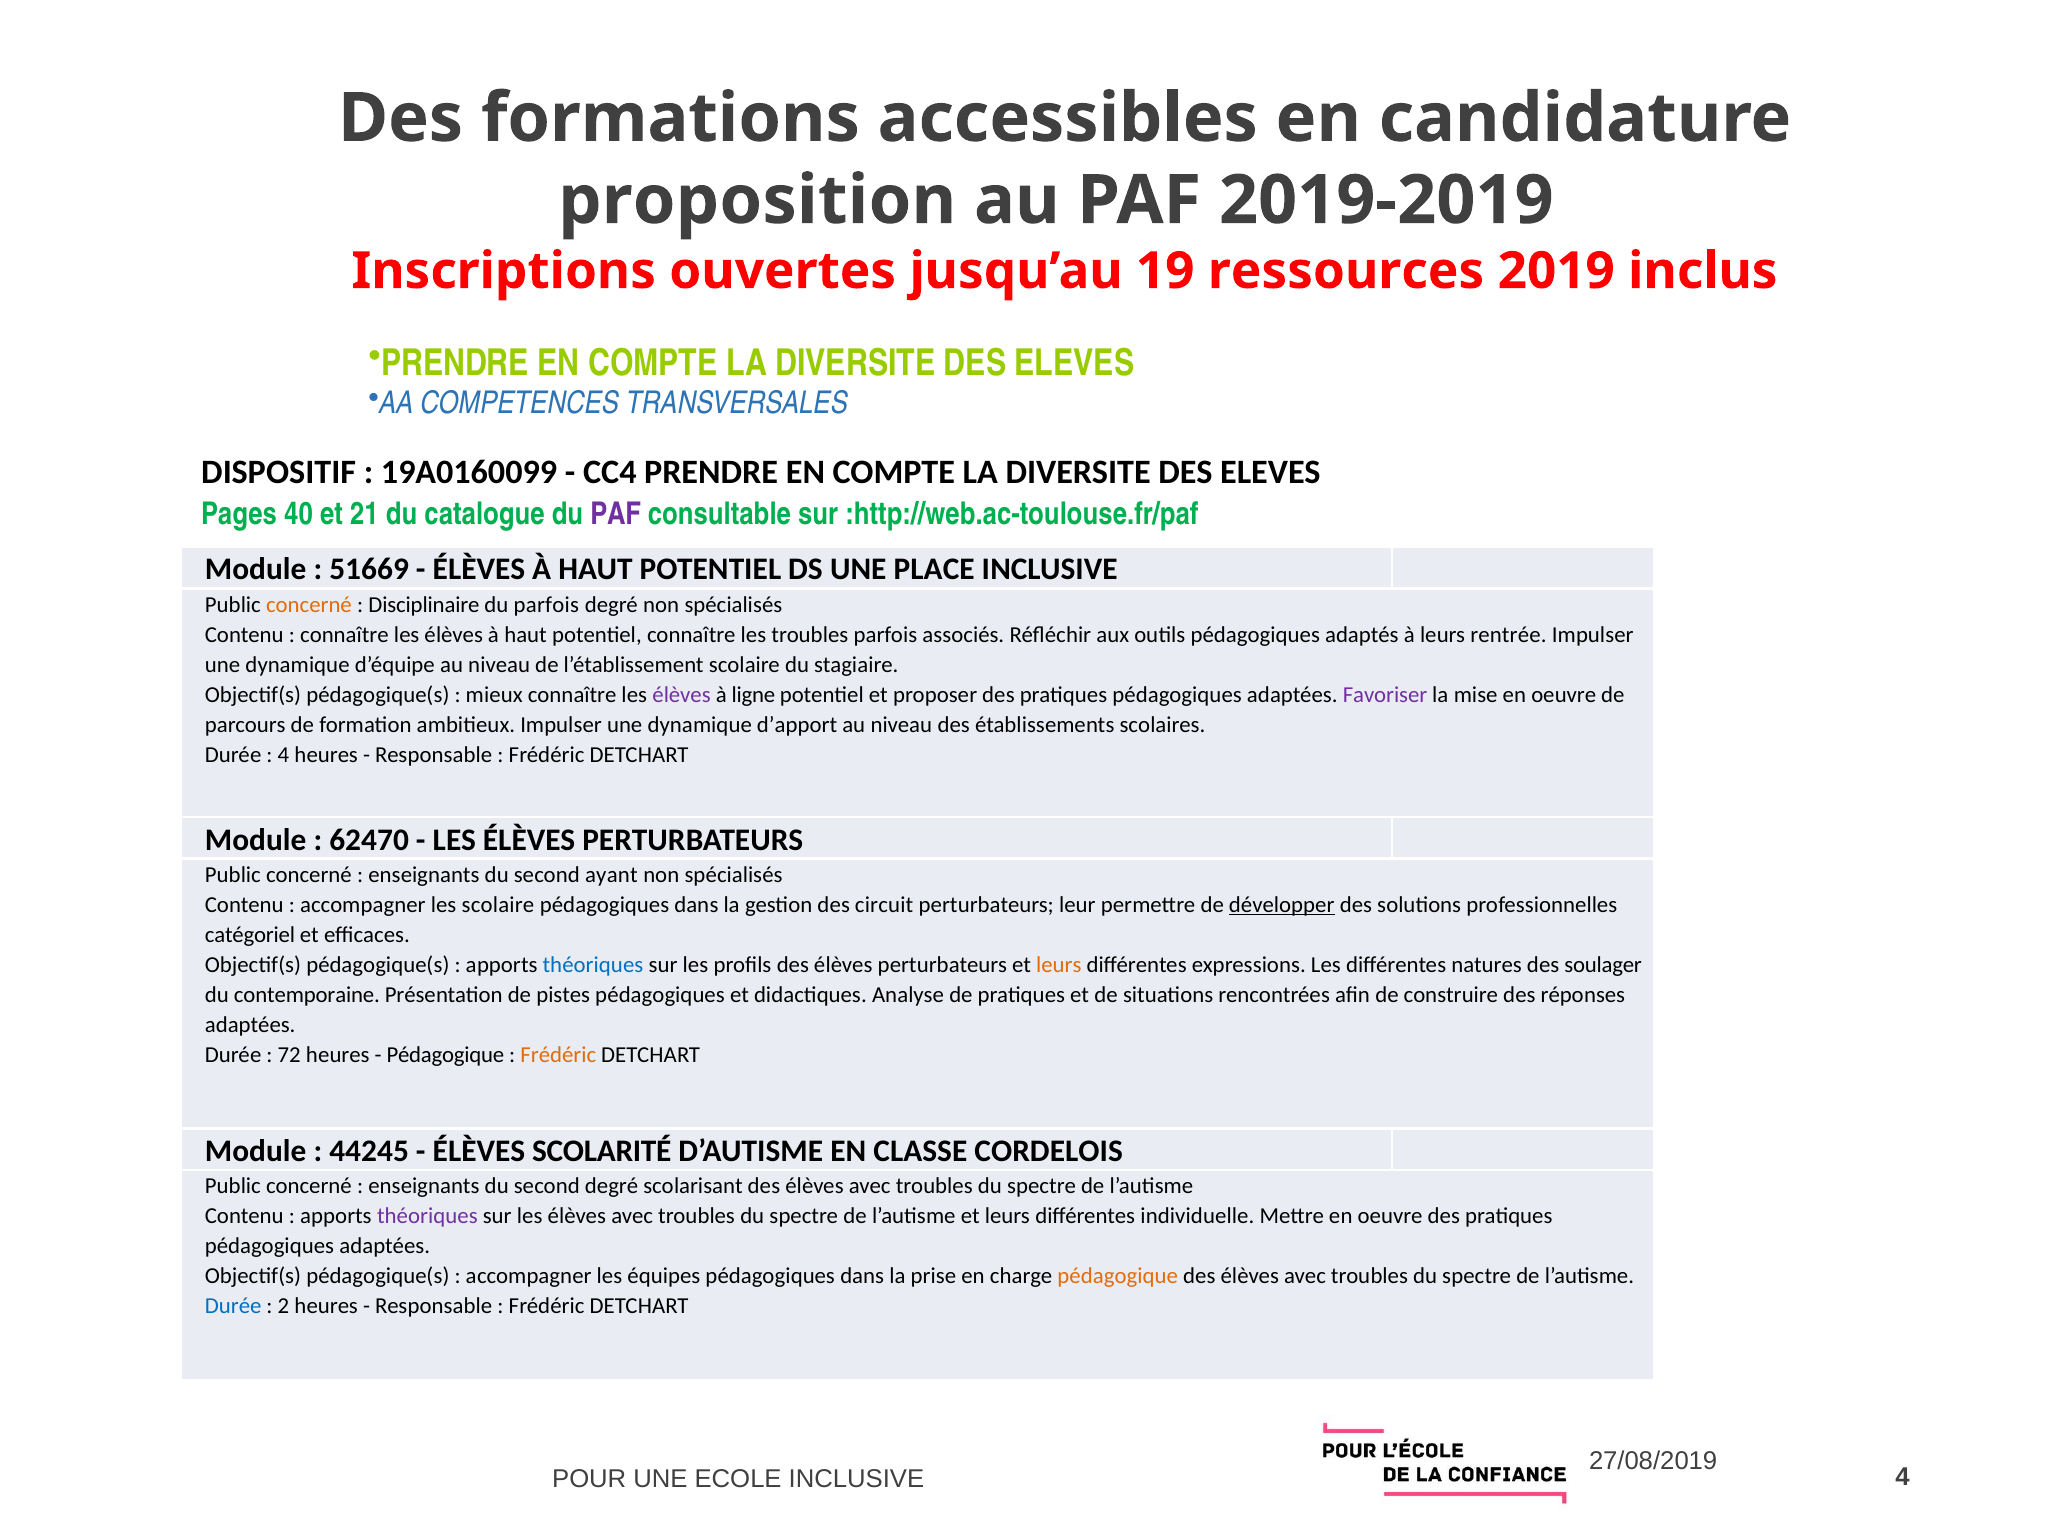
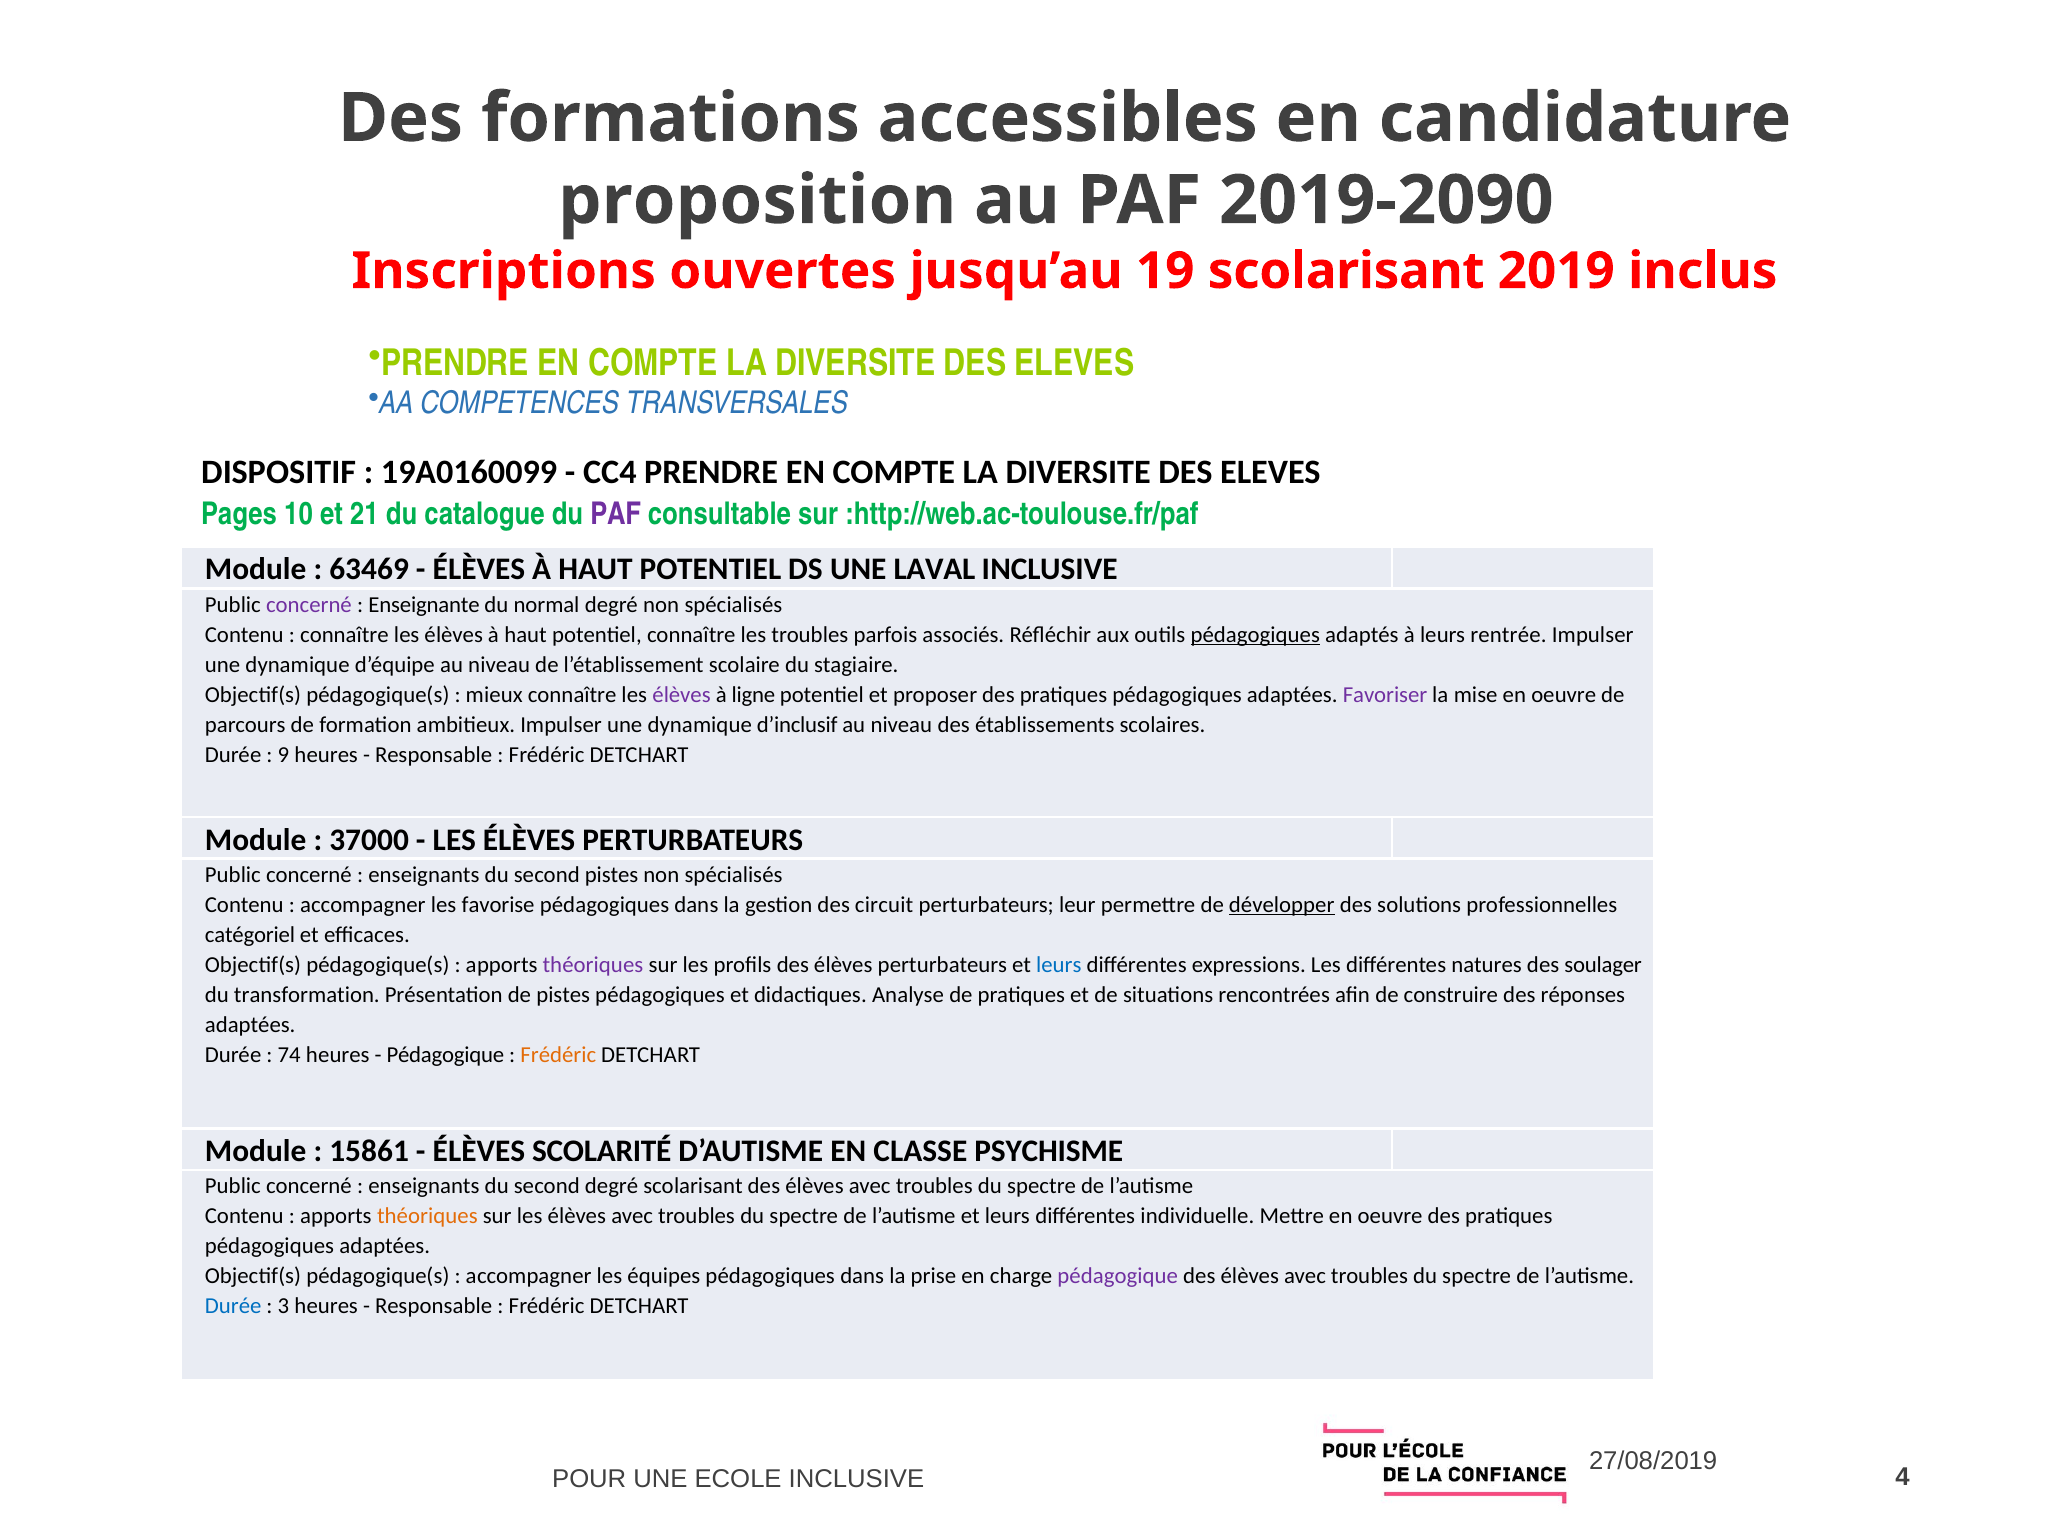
2019-2019: 2019-2019 -> 2019-2090
19 ressources: ressources -> scolarisant
40: 40 -> 10
51669: 51669 -> 63469
PLACE: PLACE -> LAVAL
concerné at (309, 605) colour: orange -> purple
Disciplinaire: Disciplinaire -> Enseignante
du parfois: parfois -> normal
pédagogiques at (1255, 635) underline: none -> present
d’apport: d’apport -> d’inclusif
4 at (283, 755): 4 -> 9
62470: 62470 -> 37000
second ayant: ayant -> pistes
les scolaire: scolaire -> favorise
théoriques at (593, 965) colour: blue -> purple
leurs at (1059, 965) colour: orange -> blue
contemporaine: contemporaine -> transformation
72: 72 -> 74
44245: 44245 -> 15861
CORDELOIS: CORDELOIS -> PSYCHISME
théoriques at (427, 1216) colour: purple -> orange
pédagogique at (1118, 1276) colour: orange -> purple
2: 2 -> 3
